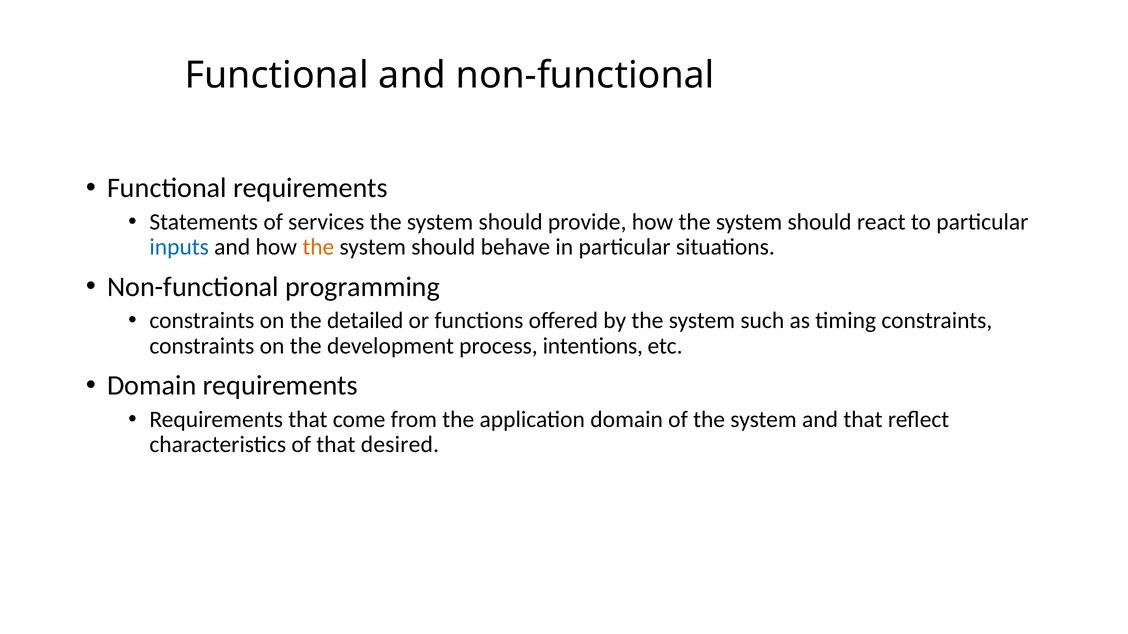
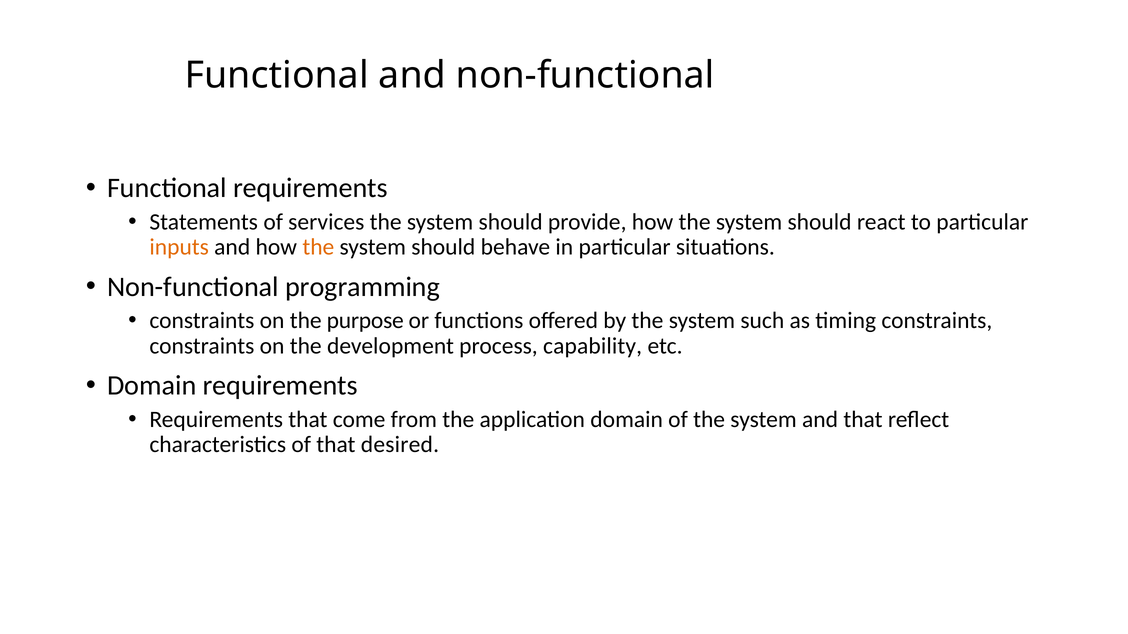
inputs colour: blue -> orange
detailed: detailed -> purpose
intentions: intentions -> capability
